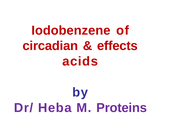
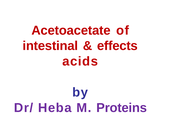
Iodobenzene: Iodobenzene -> Acetoacetate
circadian: circadian -> intestinal
